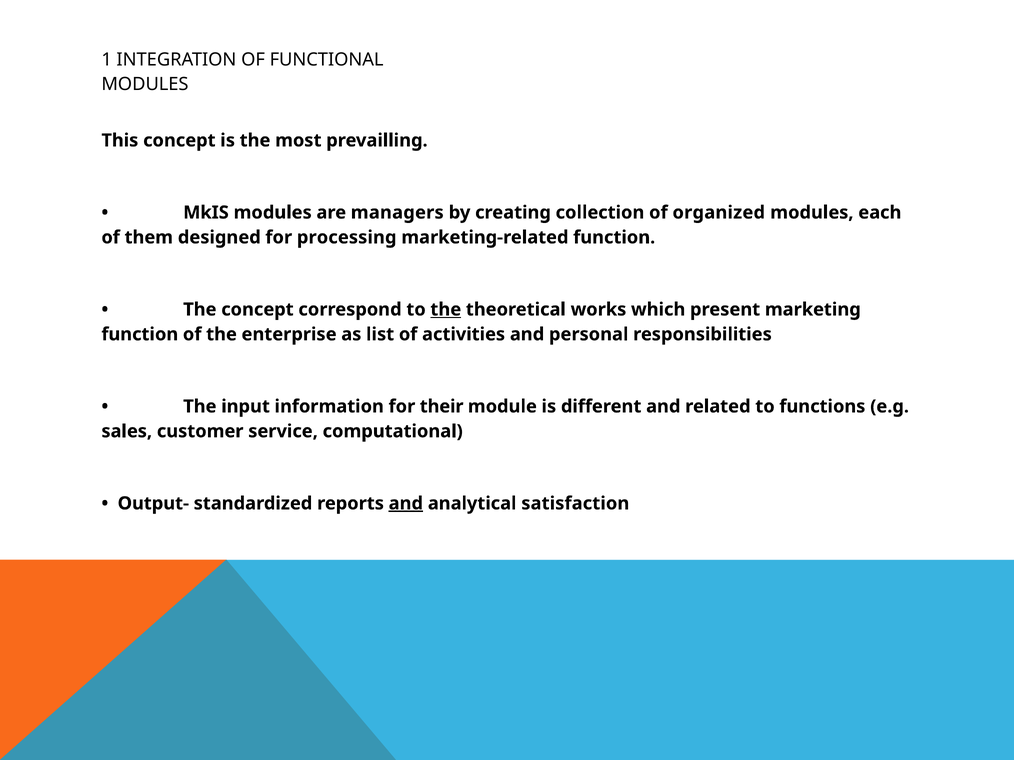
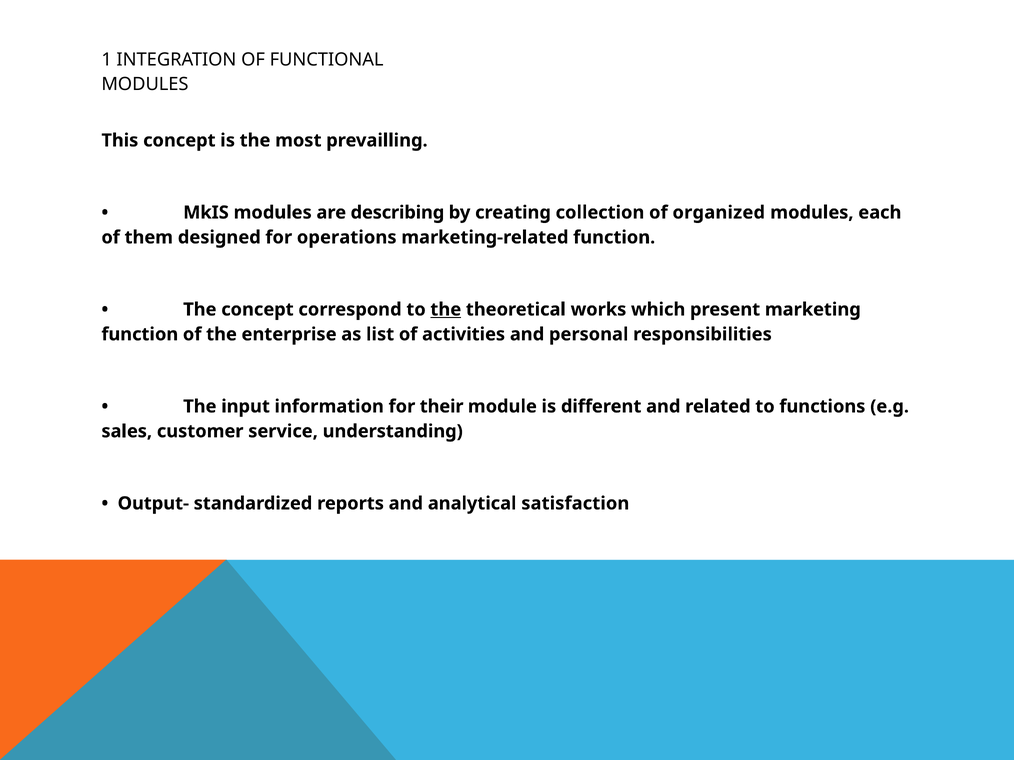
managers: managers -> describing
processing: processing -> operations
computational: computational -> understanding
and at (406, 504) underline: present -> none
